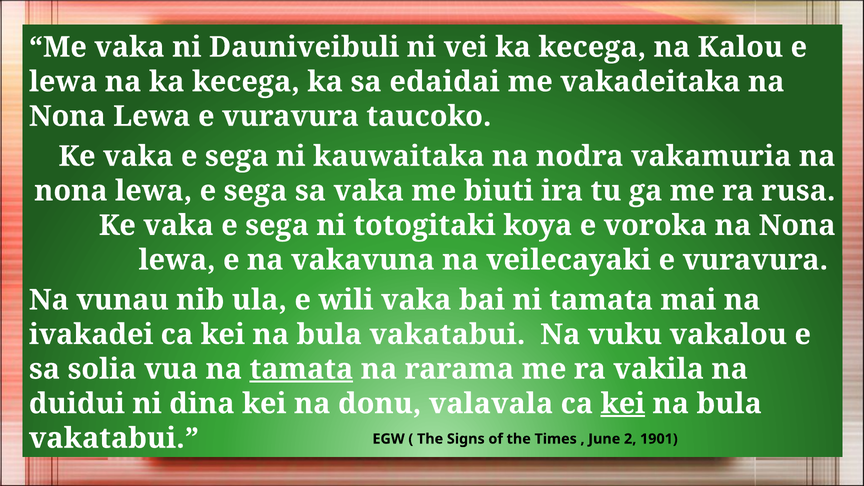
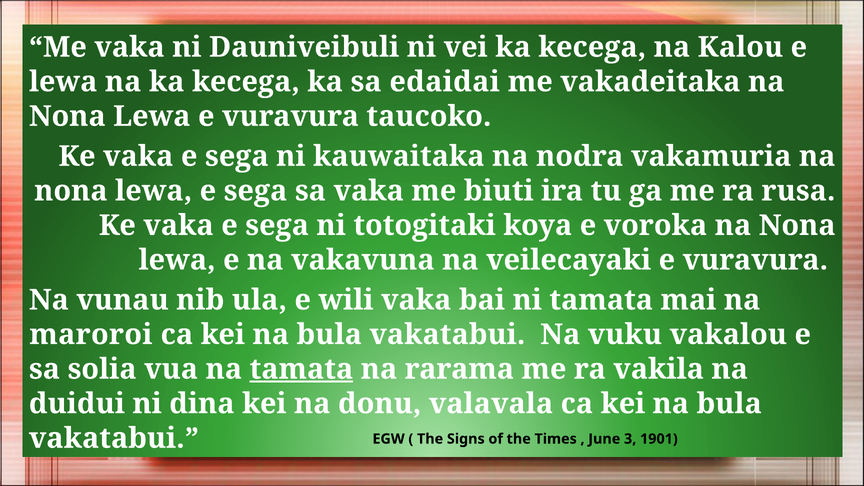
ivakadei: ivakadei -> maroroi
kei at (623, 404) underline: present -> none
2: 2 -> 3
